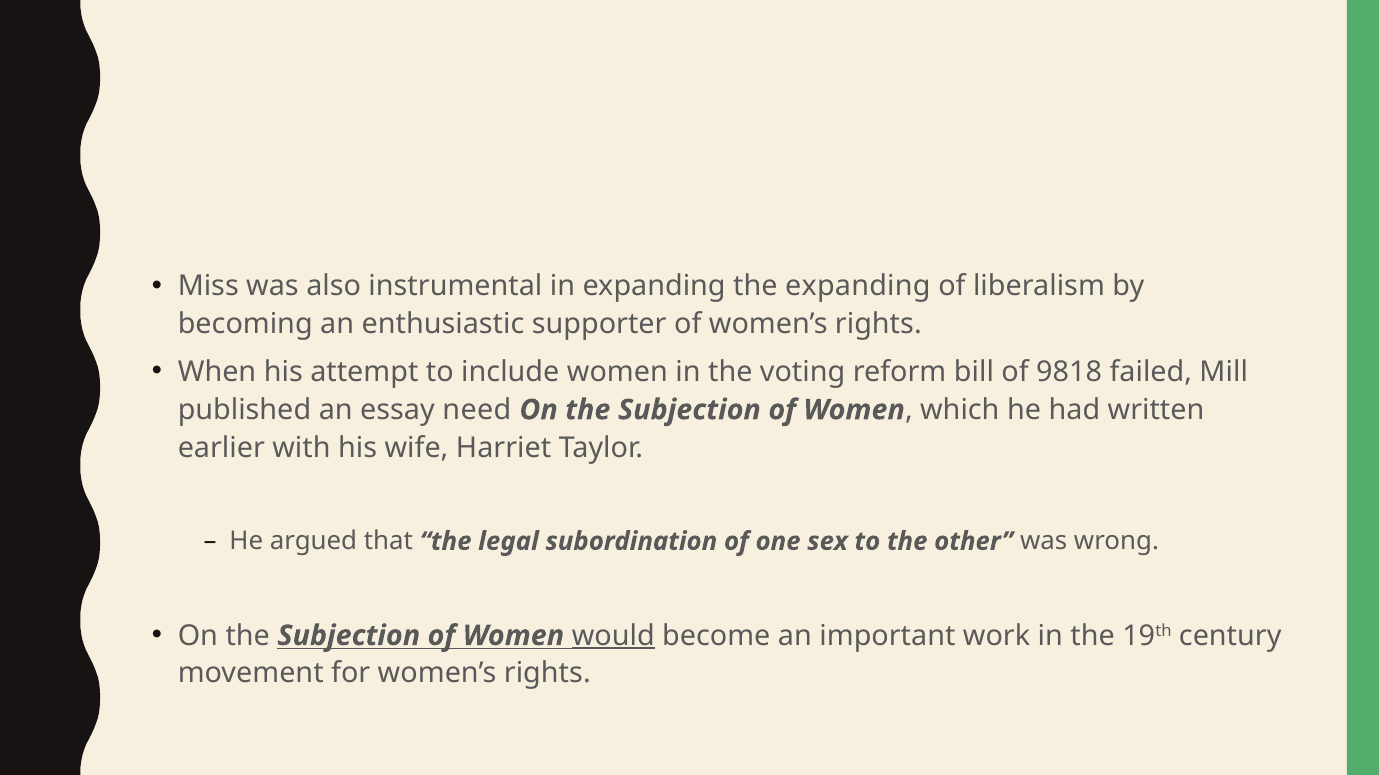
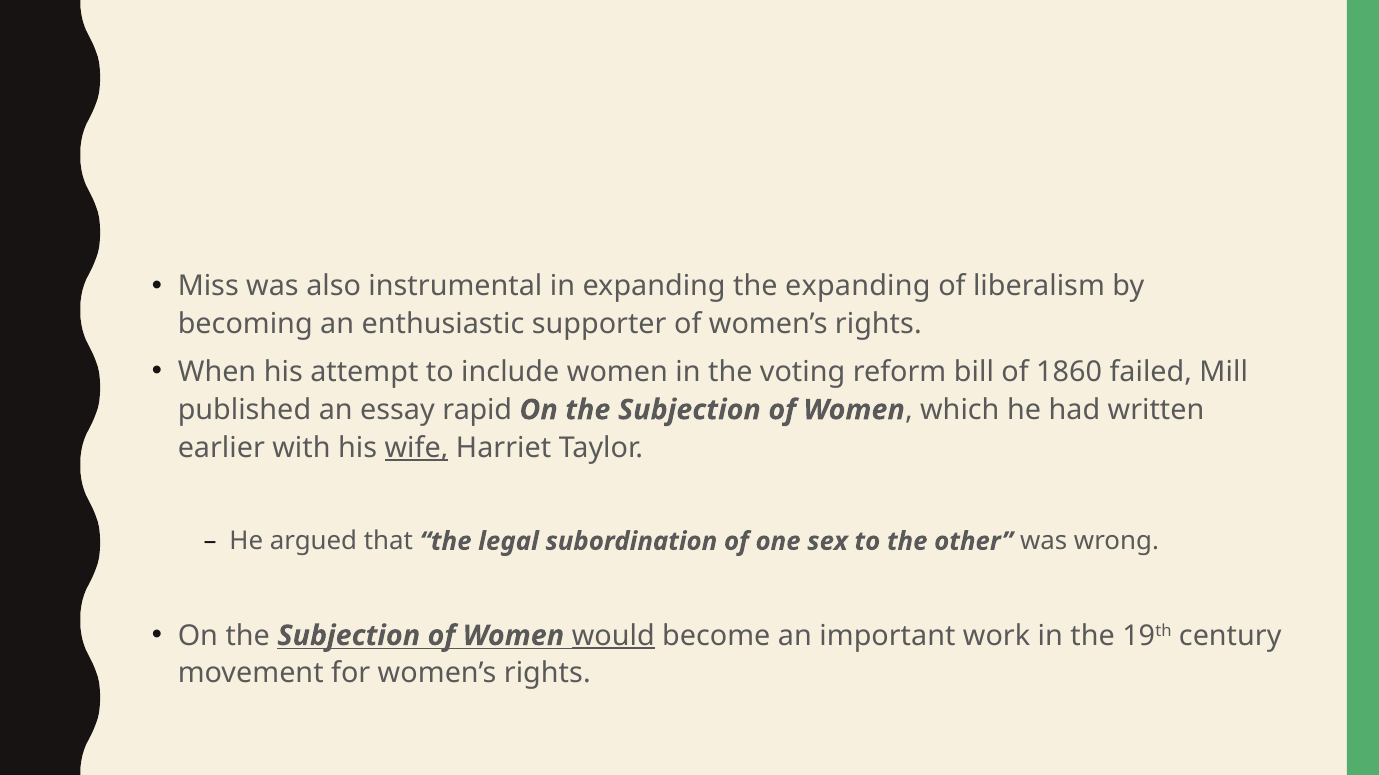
9818: 9818 -> 1860
need: need -> rapid
wife underline: none -> present
